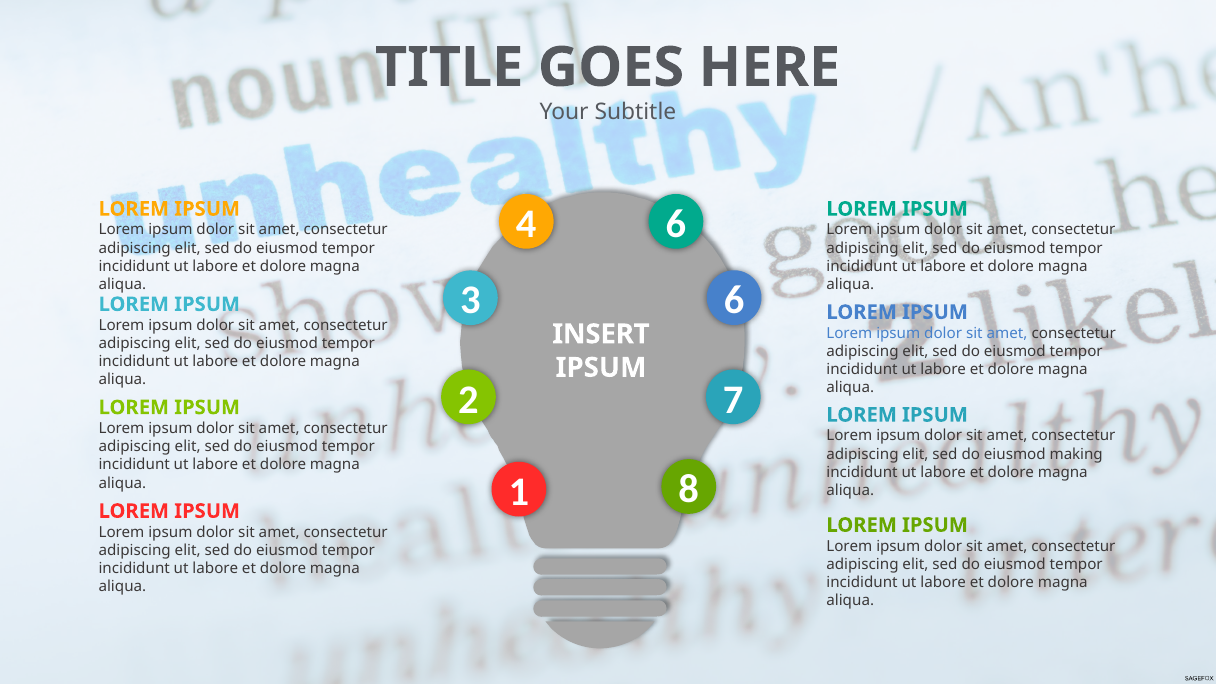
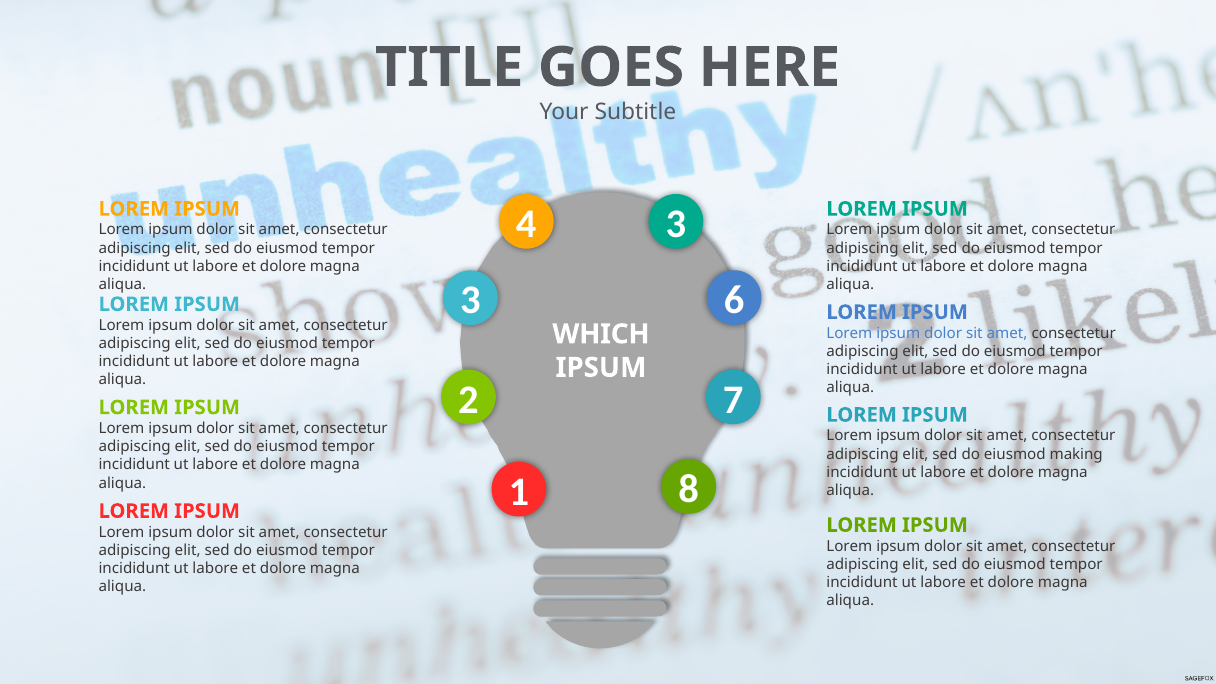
4 6: 6 -> 3
INSERT: INSERT -> WHICH
